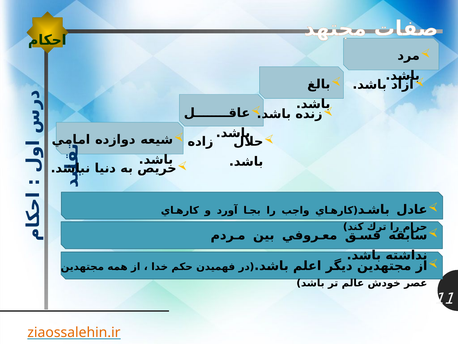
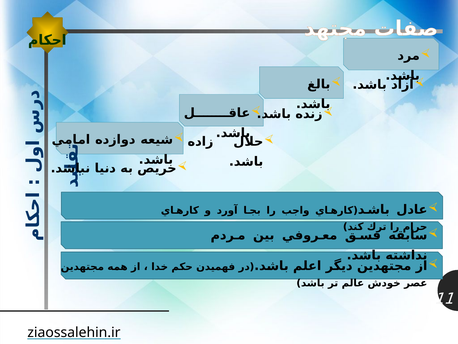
ziaossalehin.ir colour: orange -> black
